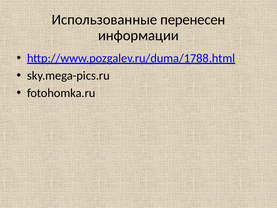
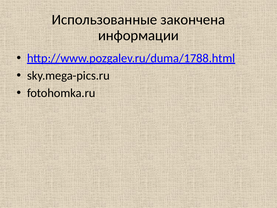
перенесен: перенесен -> закончена
